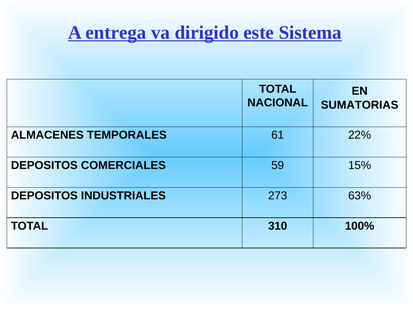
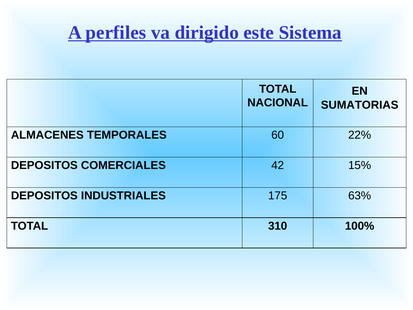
entrega: entrega -> perfiles
61: 61 -> 60
59: 59 -> 42
273: 273 -> 175
